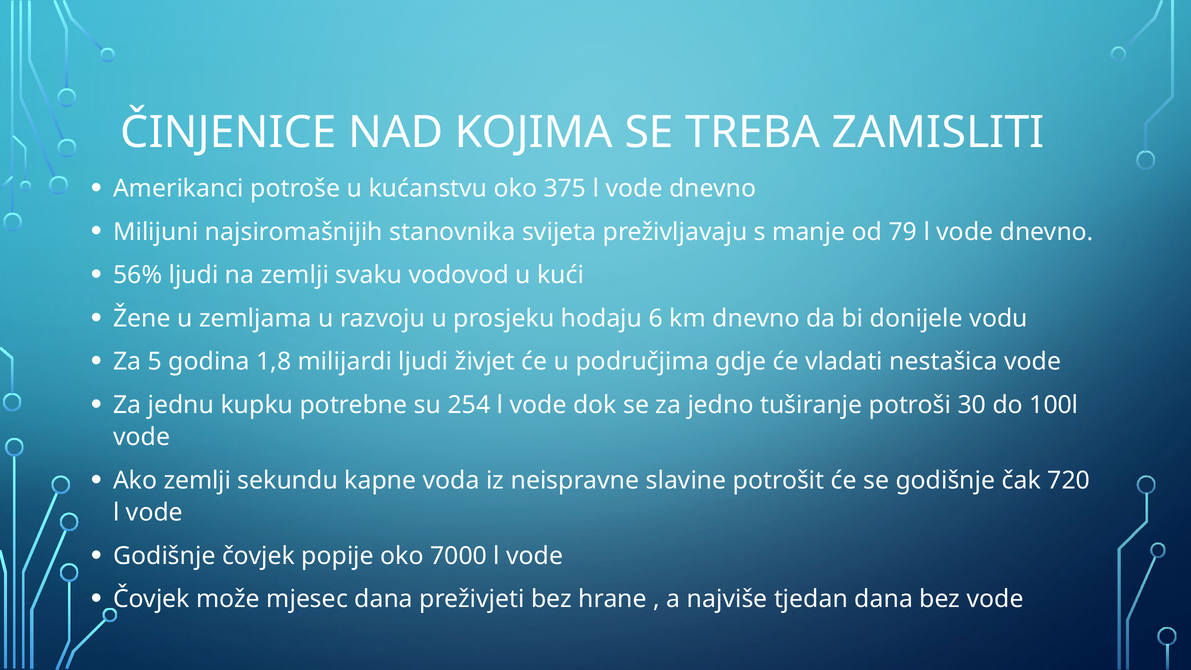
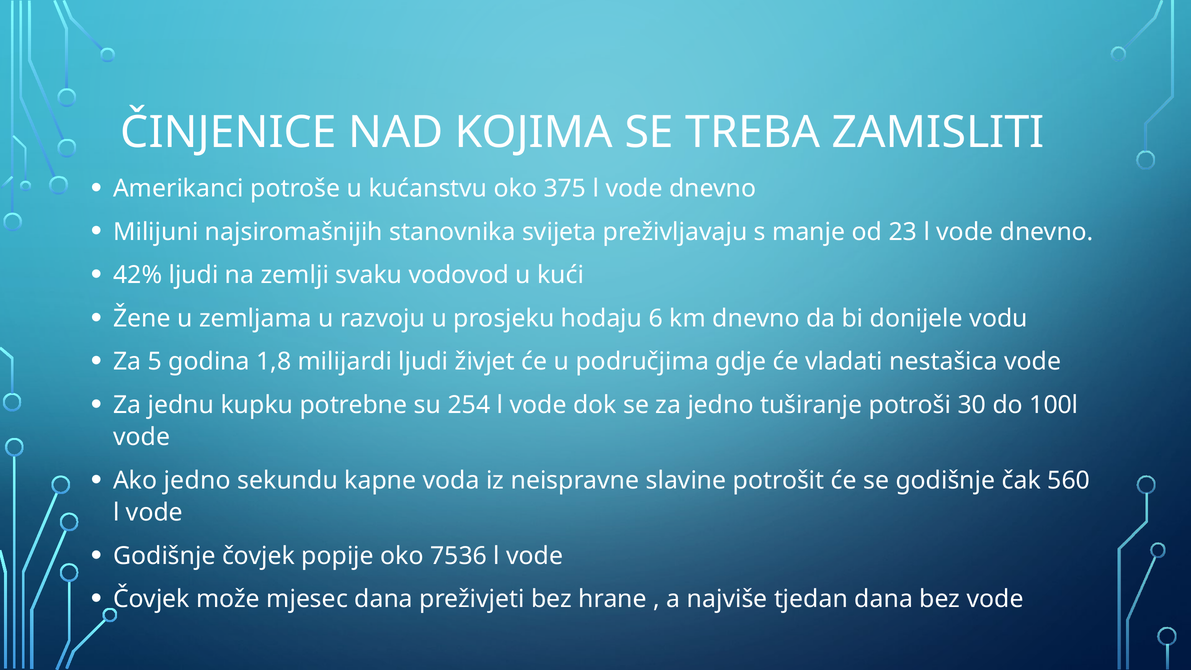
79: 79 -> 23
56%: 56% -> 42%
Ako zemlji: zemlji -> jedno
720: 720 -> 560
7000: 7000 -> 7536
